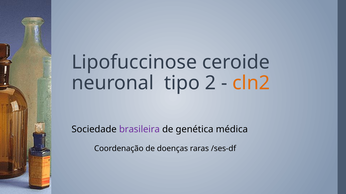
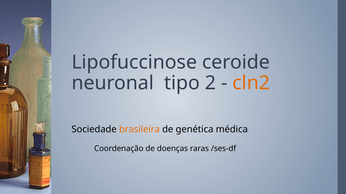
brasileira colour: purple -> orange
